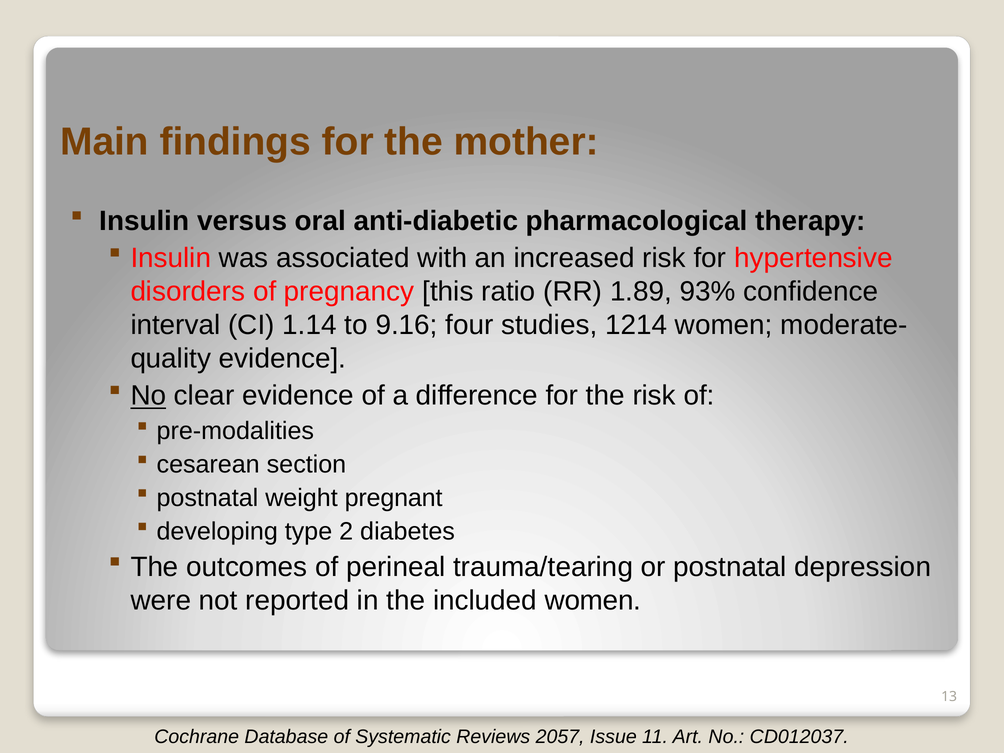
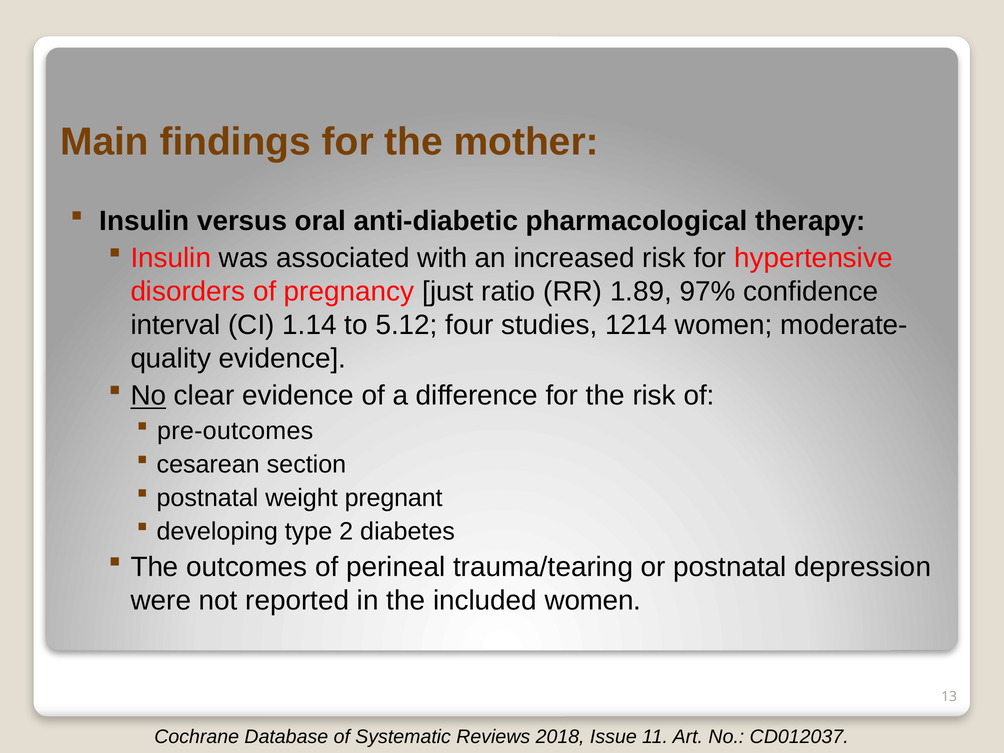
this: this -> just
93%: 93% -> 97%
9.16: 9.16 -> 5.12
pre-modalities: pre-modalities -> pre-outcomes
2057: 2057 -> 2018
